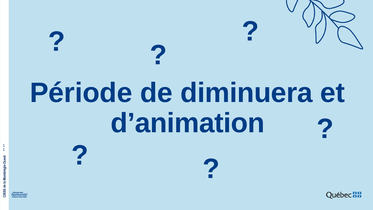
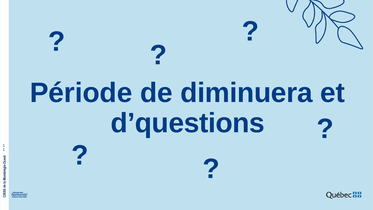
d’animation: d’animation -> d’questions
